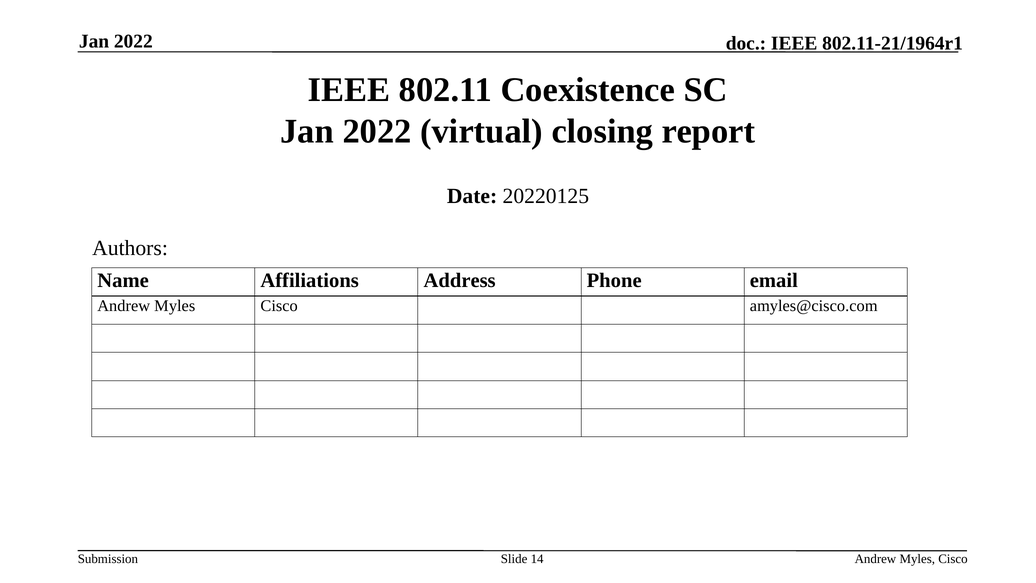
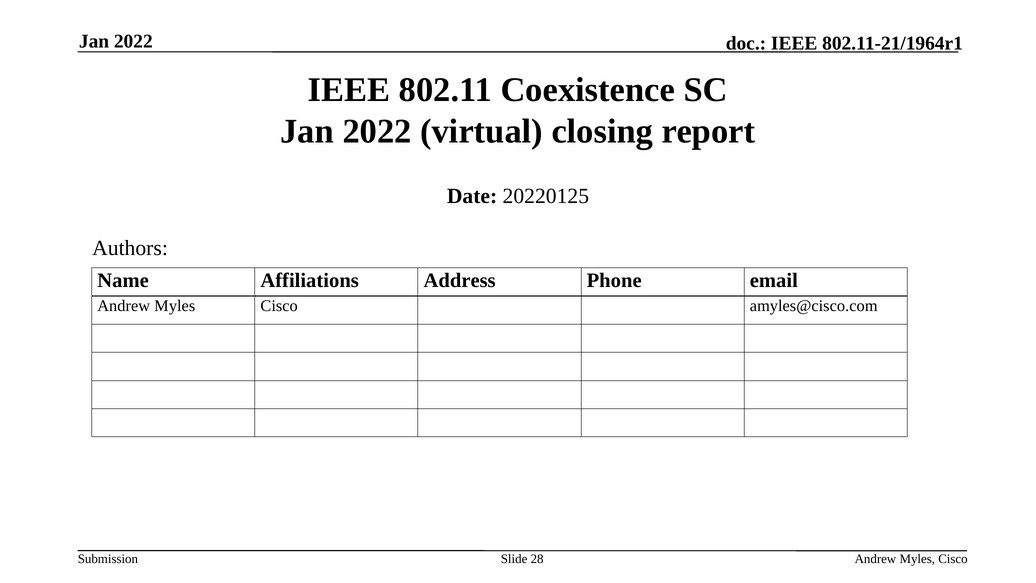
14: 14 -> 28
